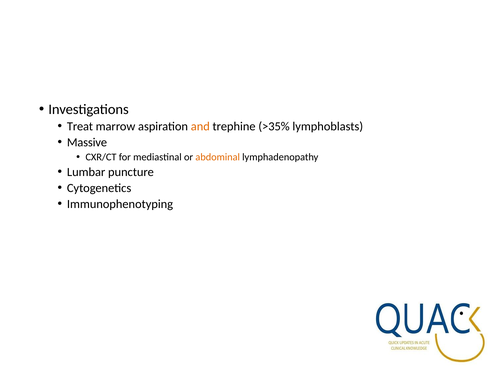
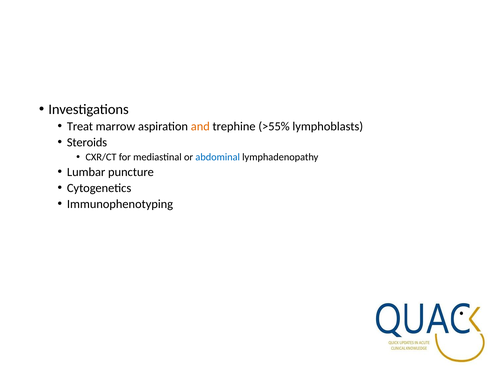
>35%: >35% -> >55%
Massive: Massive -> Steroids
abdominal colour: orange -> blue
